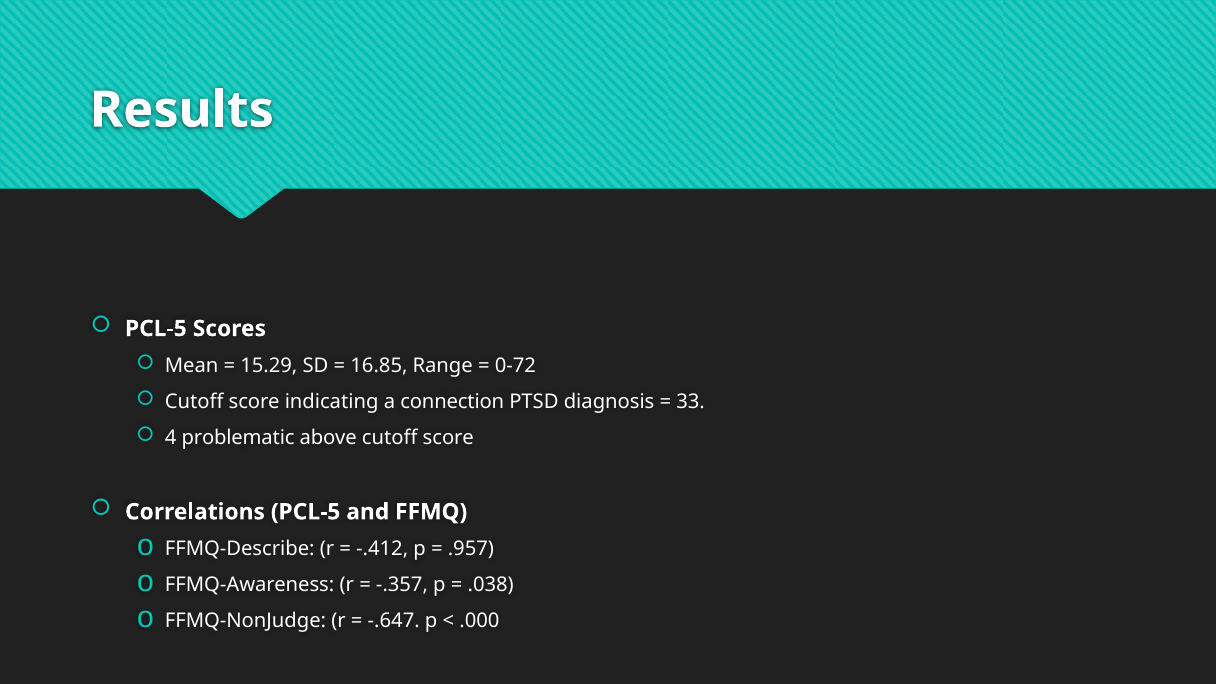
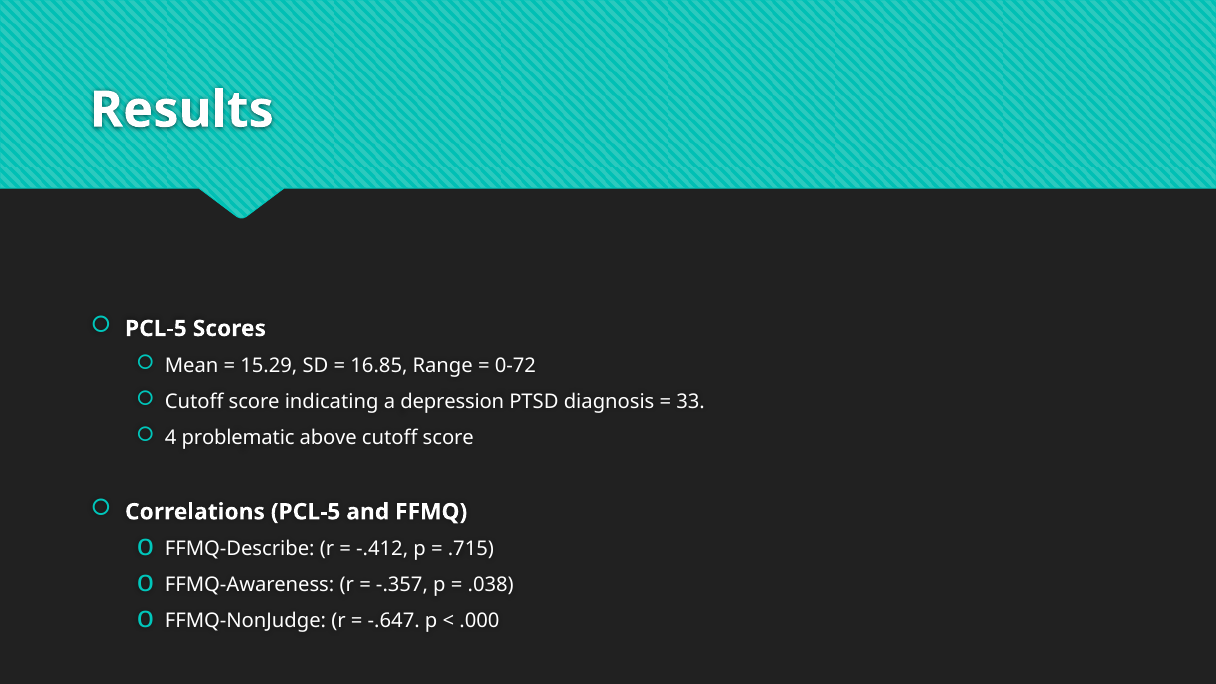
connection: connection -> depression
.957: .957 -> .715
